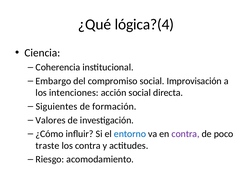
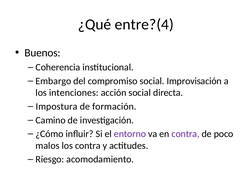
lógica?(4: lógica?(4 -> entre?(4
Ciencia: Ciencia -> Buenos
Siguientes: Siguientes -> Impostura
Valores: Valores -> Camino
entorno colour: blue -> purple
traste: traste -> malos
